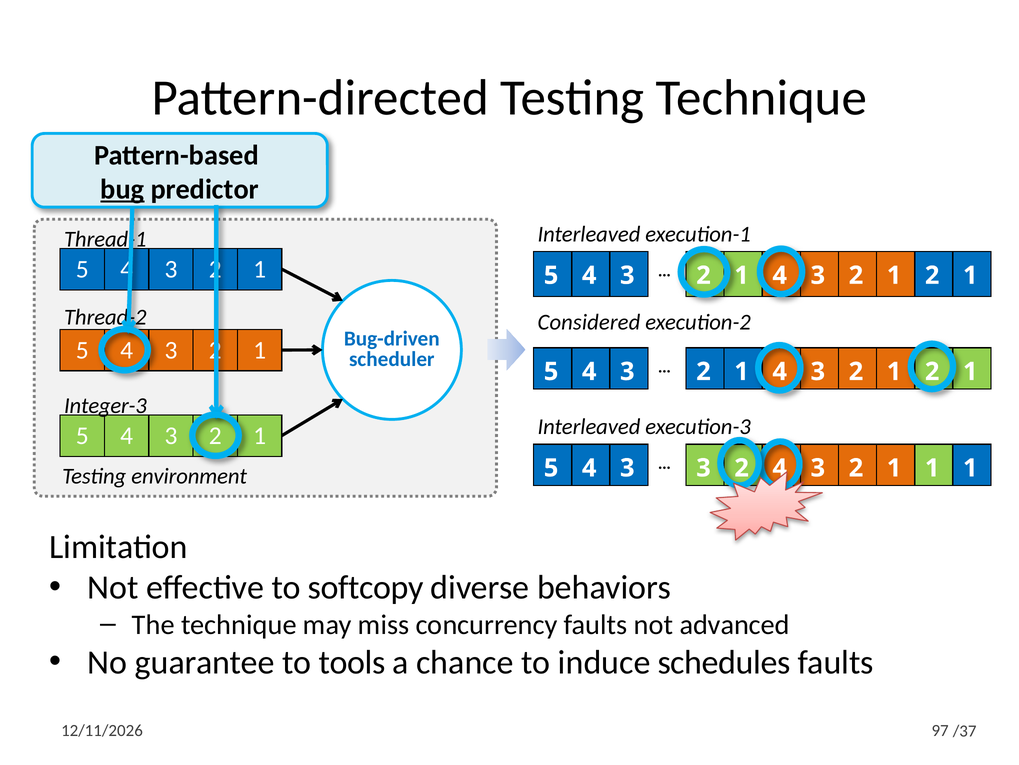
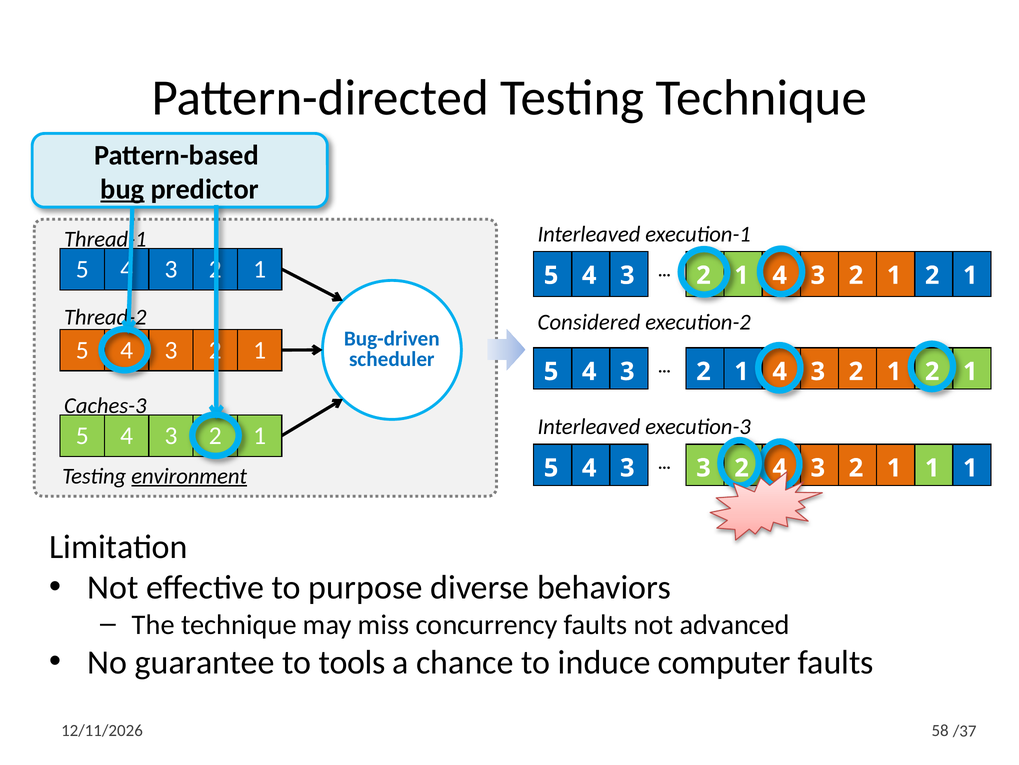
Integer-3: Integer-3 -> Caches-3
environment underline: none -> present
softcopy: softcopy -> purpose
schedules: schedules -> computer
97: 97 -> 58
